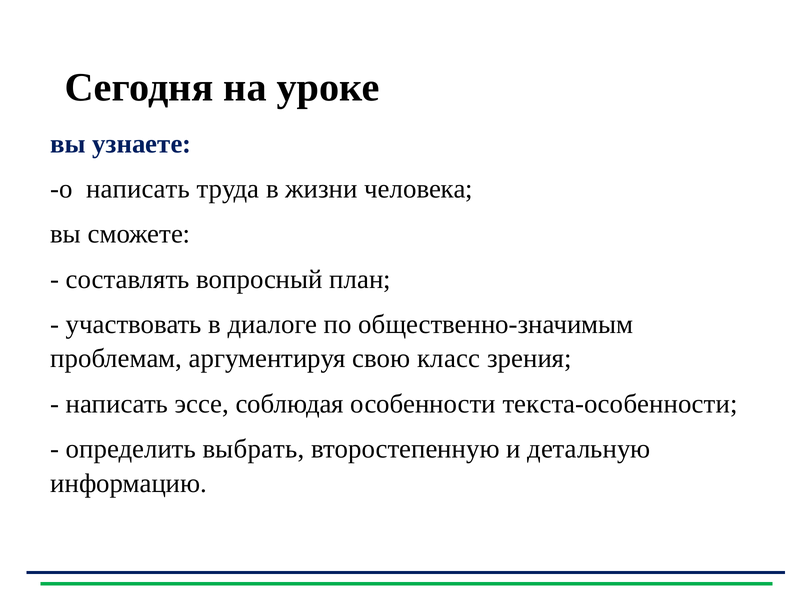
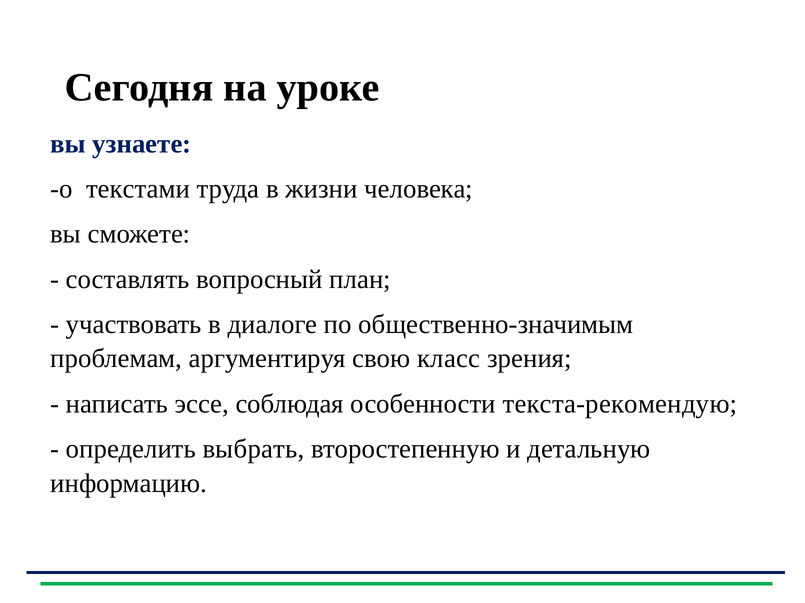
о написать: написать -> текстами
текста-особенности: текста-особенности -> текста-рекомендую
